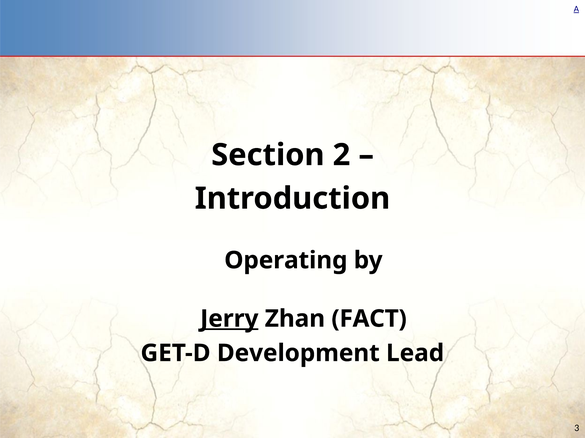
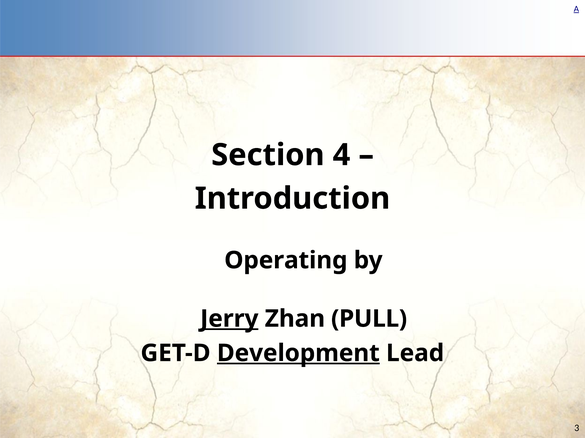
2: 2 -> 4
FACT: FACT -> PULL
Development underline: none -> present
